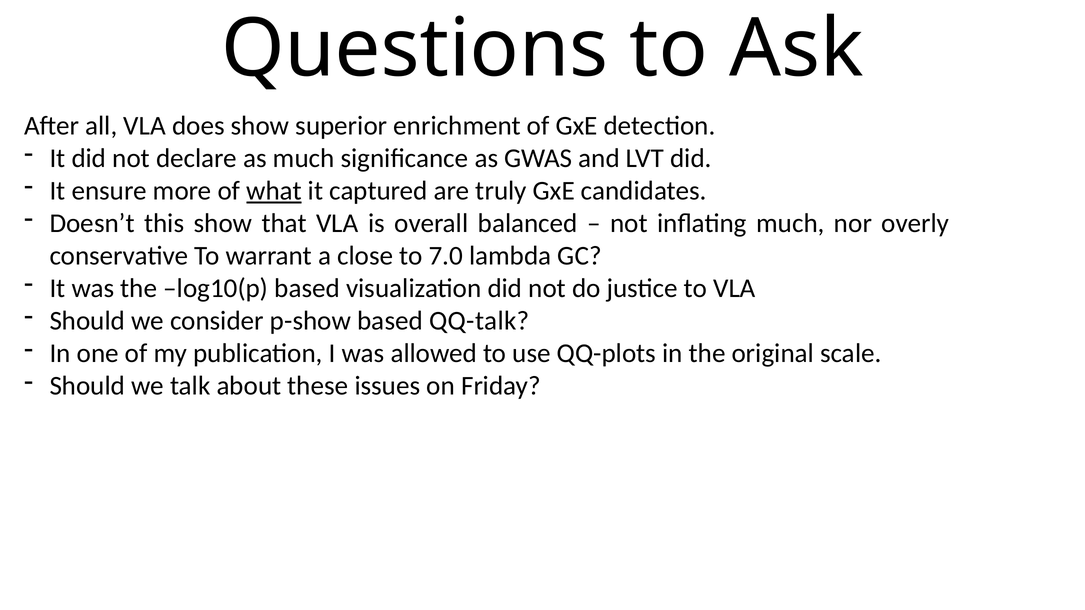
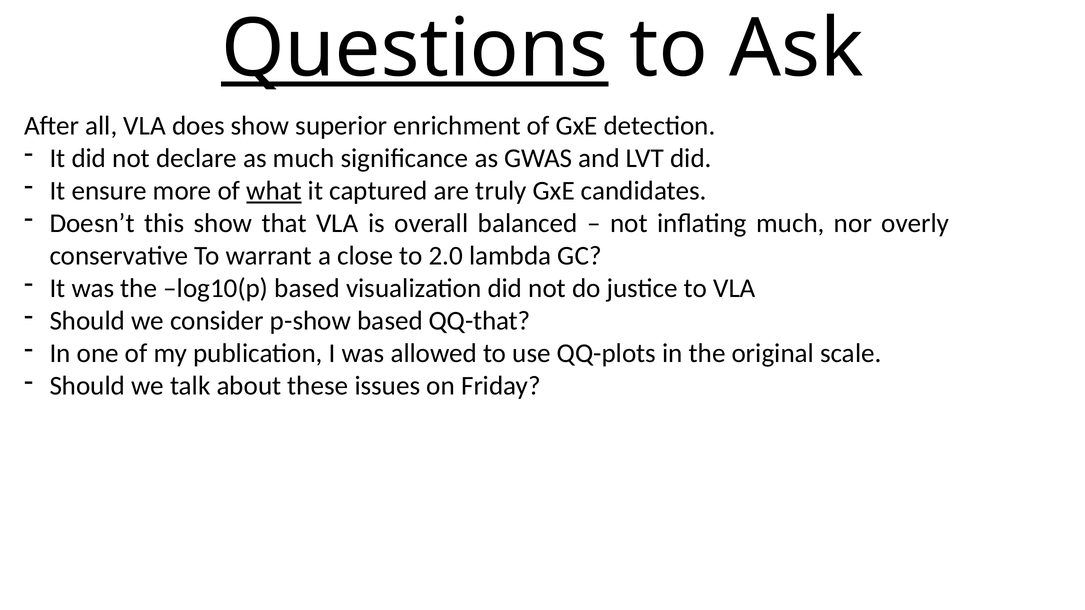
Questions underline: none -> present
7.0: 7.0 -> 2.0
QQ-talk: QQ-talk -> QQ-that
